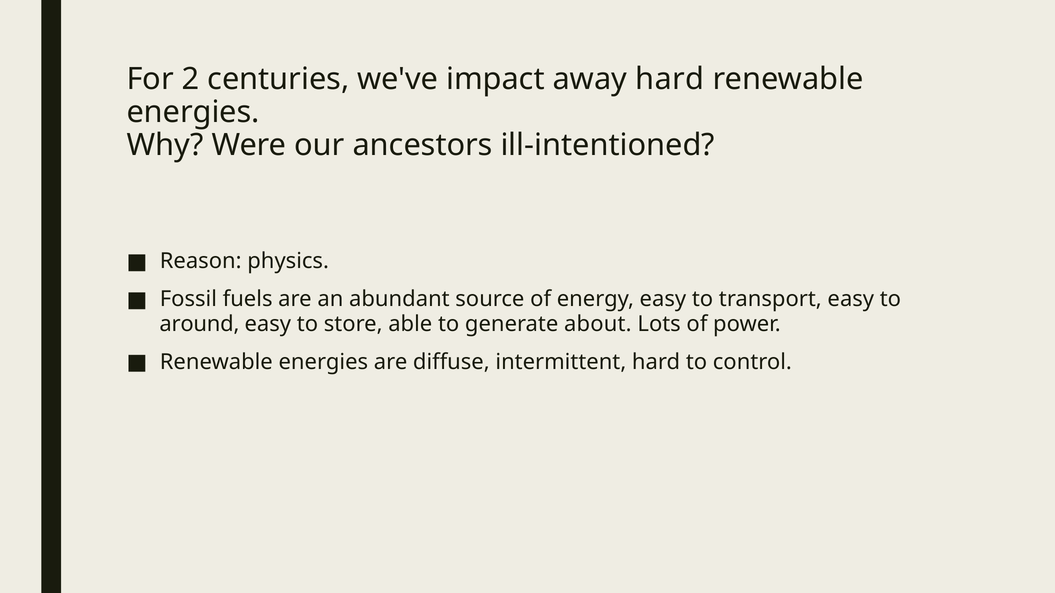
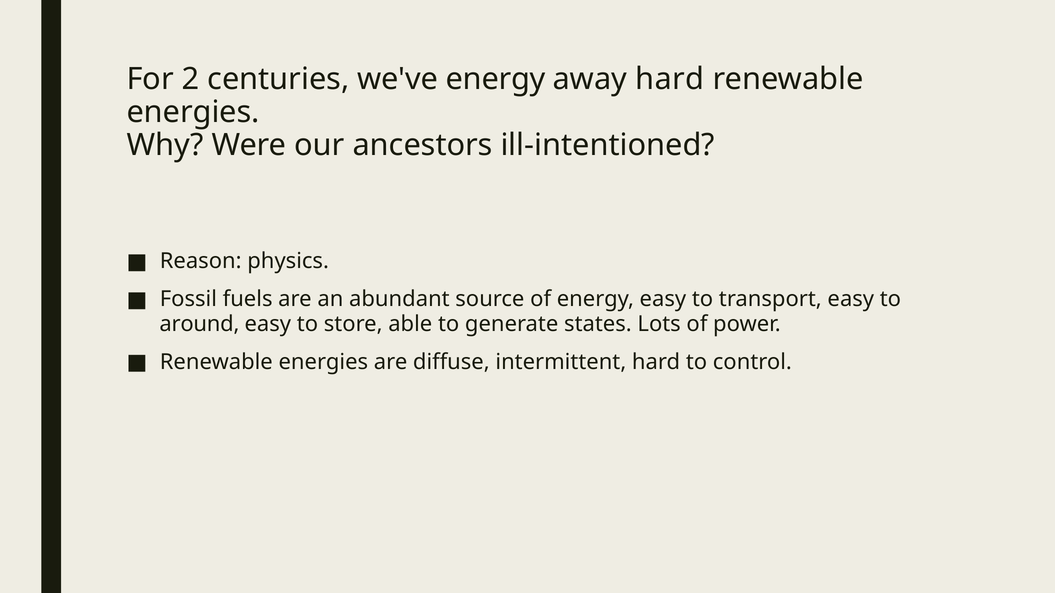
we've impact: impact -> energy
about: about -> states
